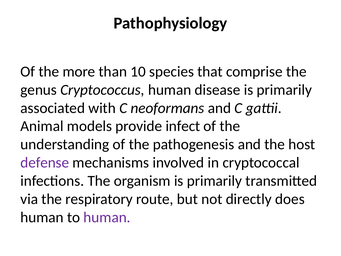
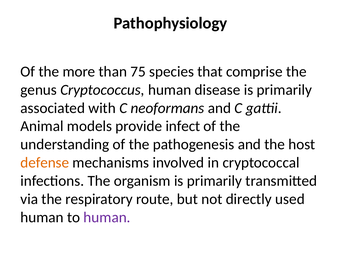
10: 10 -> 75
defense colour: purple -> orange
does: does -> used
